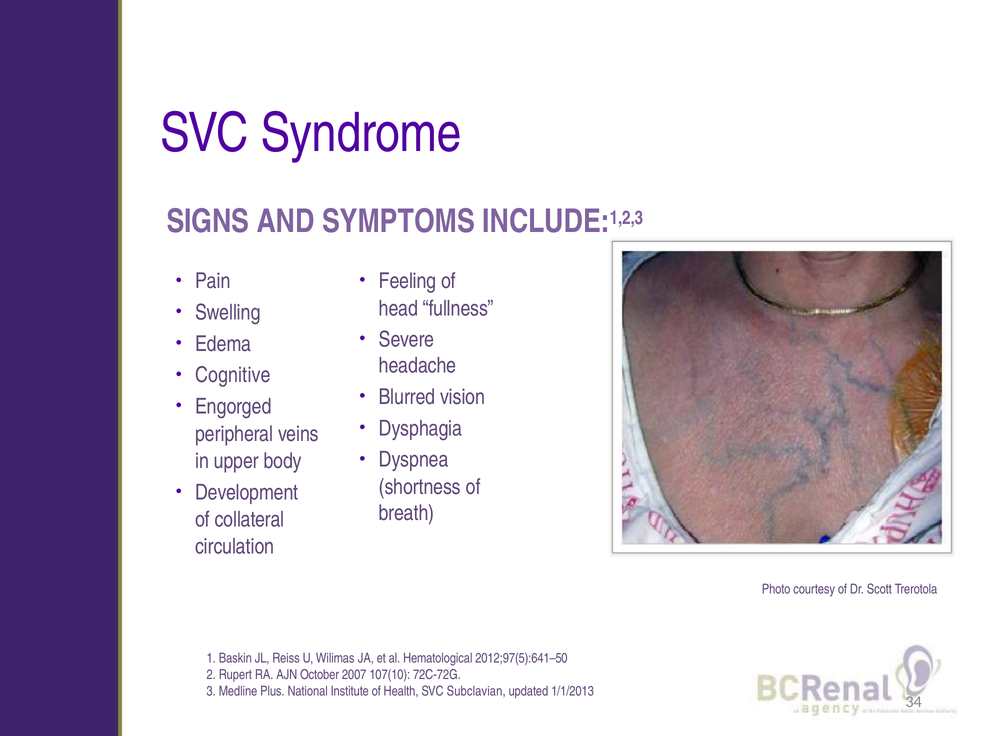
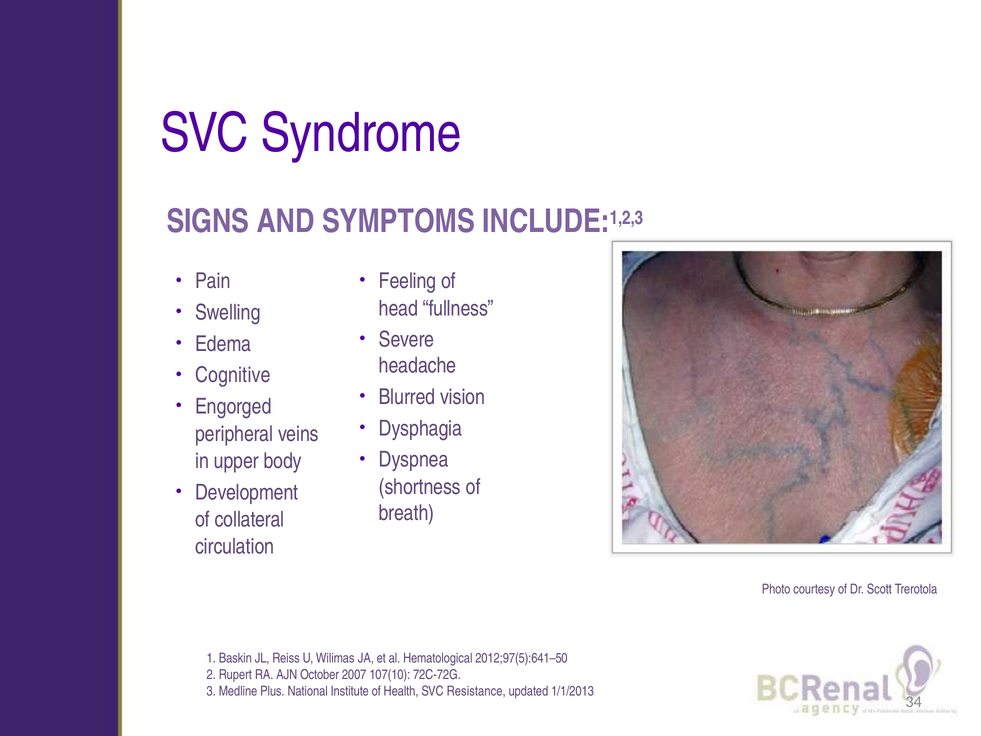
Subclavian: Subclavian -> Resistance
